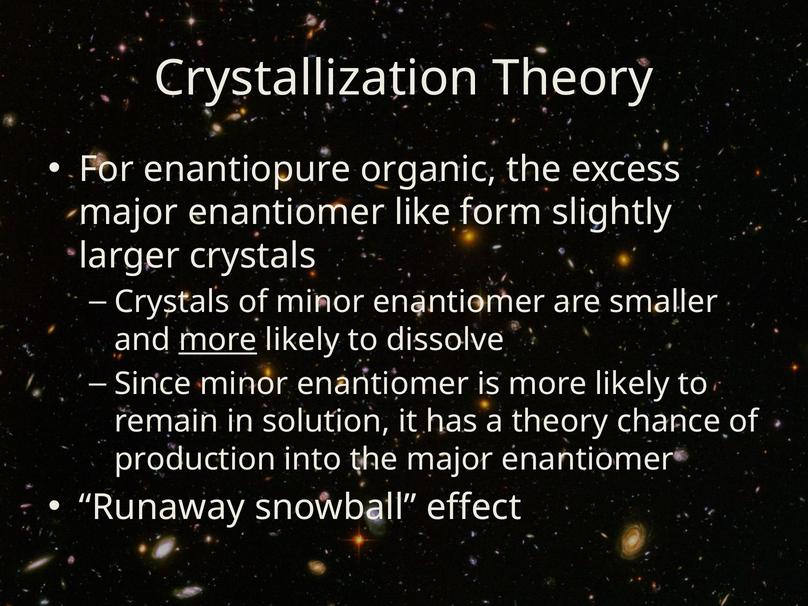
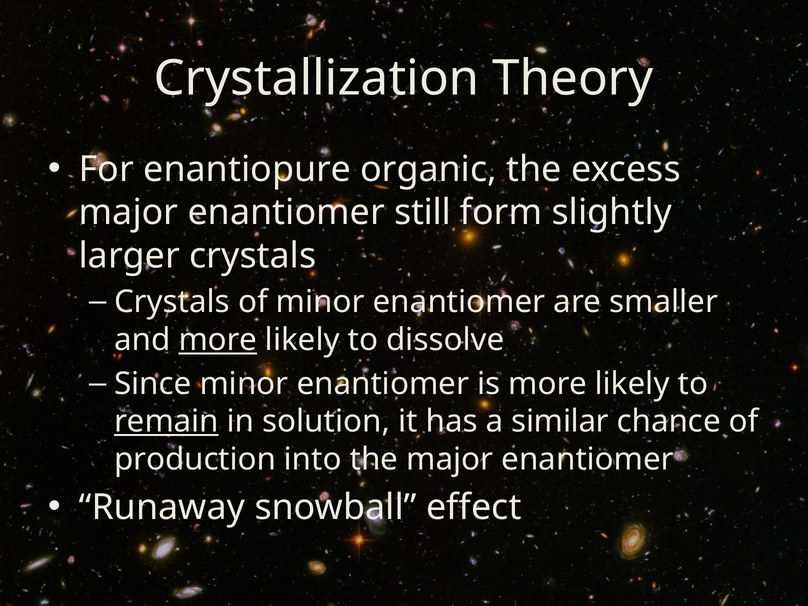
like: like -> still
remain underline: none -> present
a theory: theory -> similar
